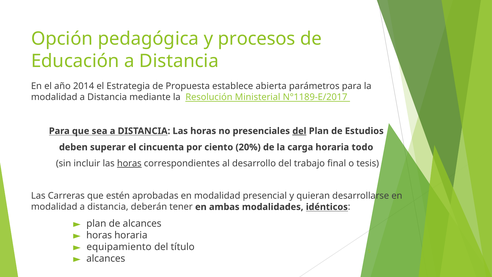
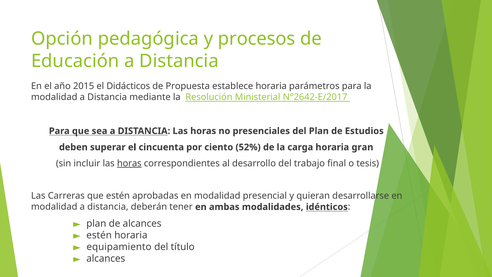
2014: 2014 -> 2015
Estrategia: Estrategia -> Didácticos
establece abierta: abierta -> horaria
N°1189-E/2017: N°1189-E/2017 -> N°2642-E/2017
del at (299, 131) underline: present -> none
20%: 20% -> 52%
todo: todo -> gran
horas at (99, 235): horas -> estén
